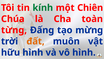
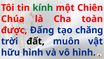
từng: từng -> được
mừng: mừng -> chăng
đất colour: orange -> black
